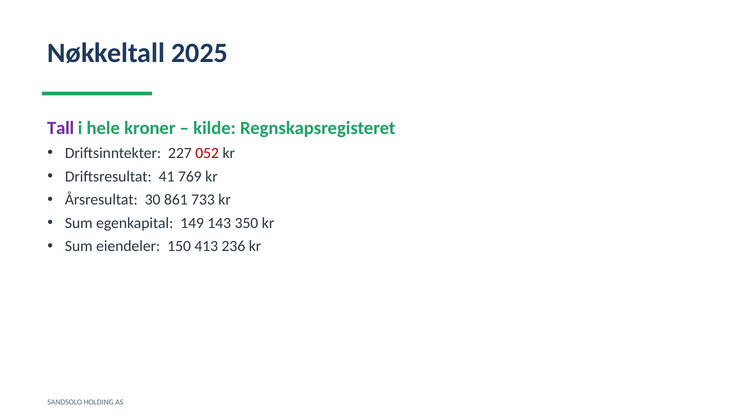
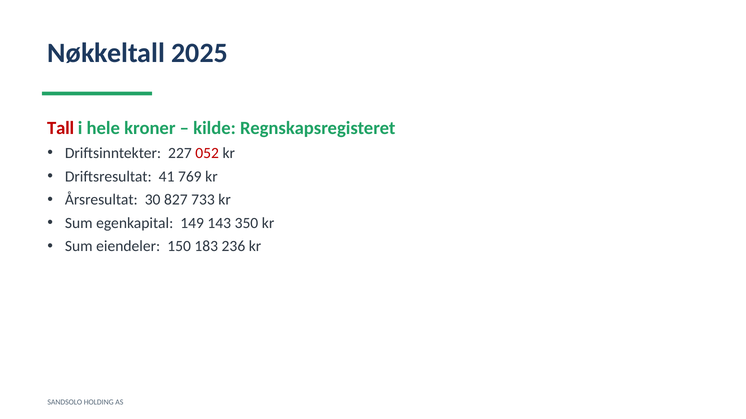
Tall colour: purple -> red
861: 861 -> 827
413: 413 -> 183
